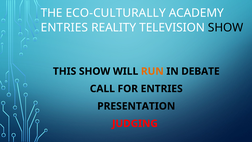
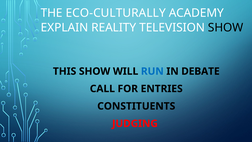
ENTRIES at (64, 28): ENTRIES -> EXPLAIN
RUN colour: orange -> blue
PRESENTATION: PRESENTATION -> CONSTITUENTS
